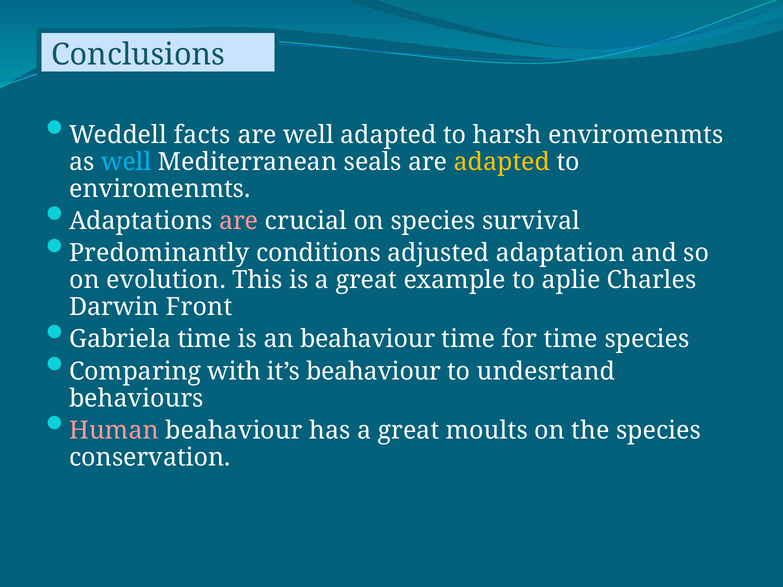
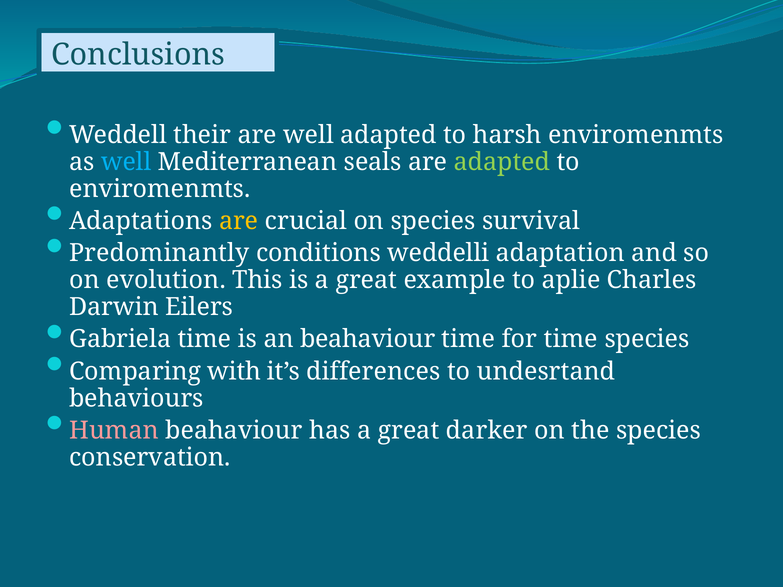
facts: facts -> their
adapted at (502, 162) colour: yellow -> light green
are at (239, 221) colour: pink -> yellow
adjusted: adjusted -> weddelli
Front: Front -> Eilers
it’s beahaviour: beahaviour -> differences
moults: moults -> darker
